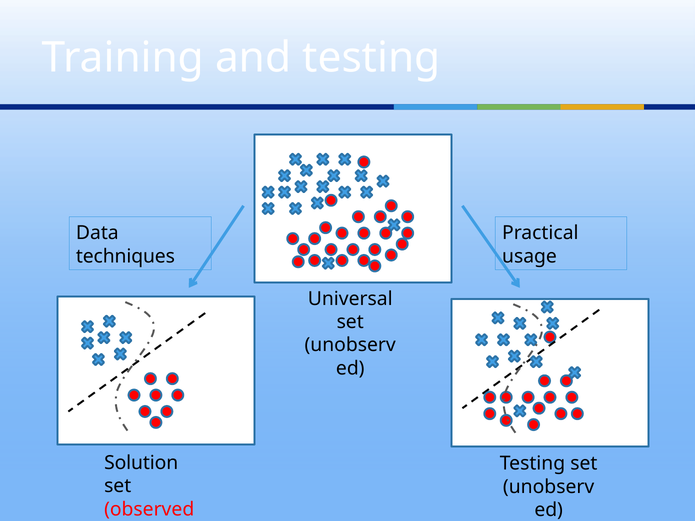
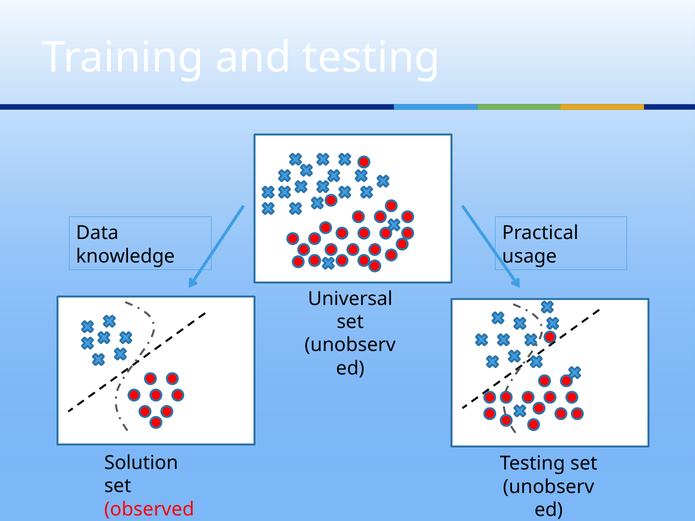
techniques: techniques -> knowledge
